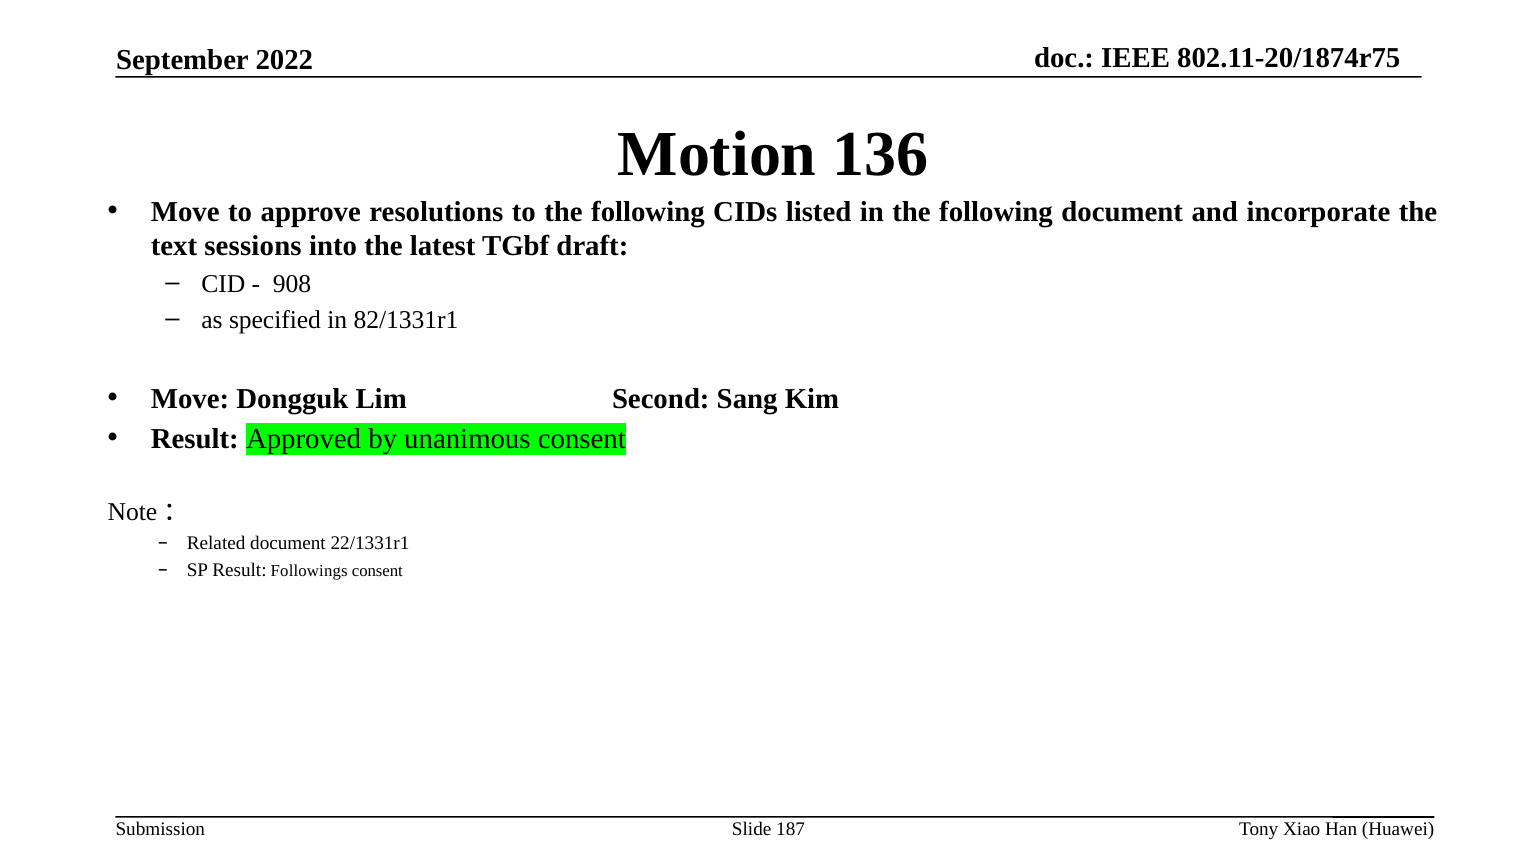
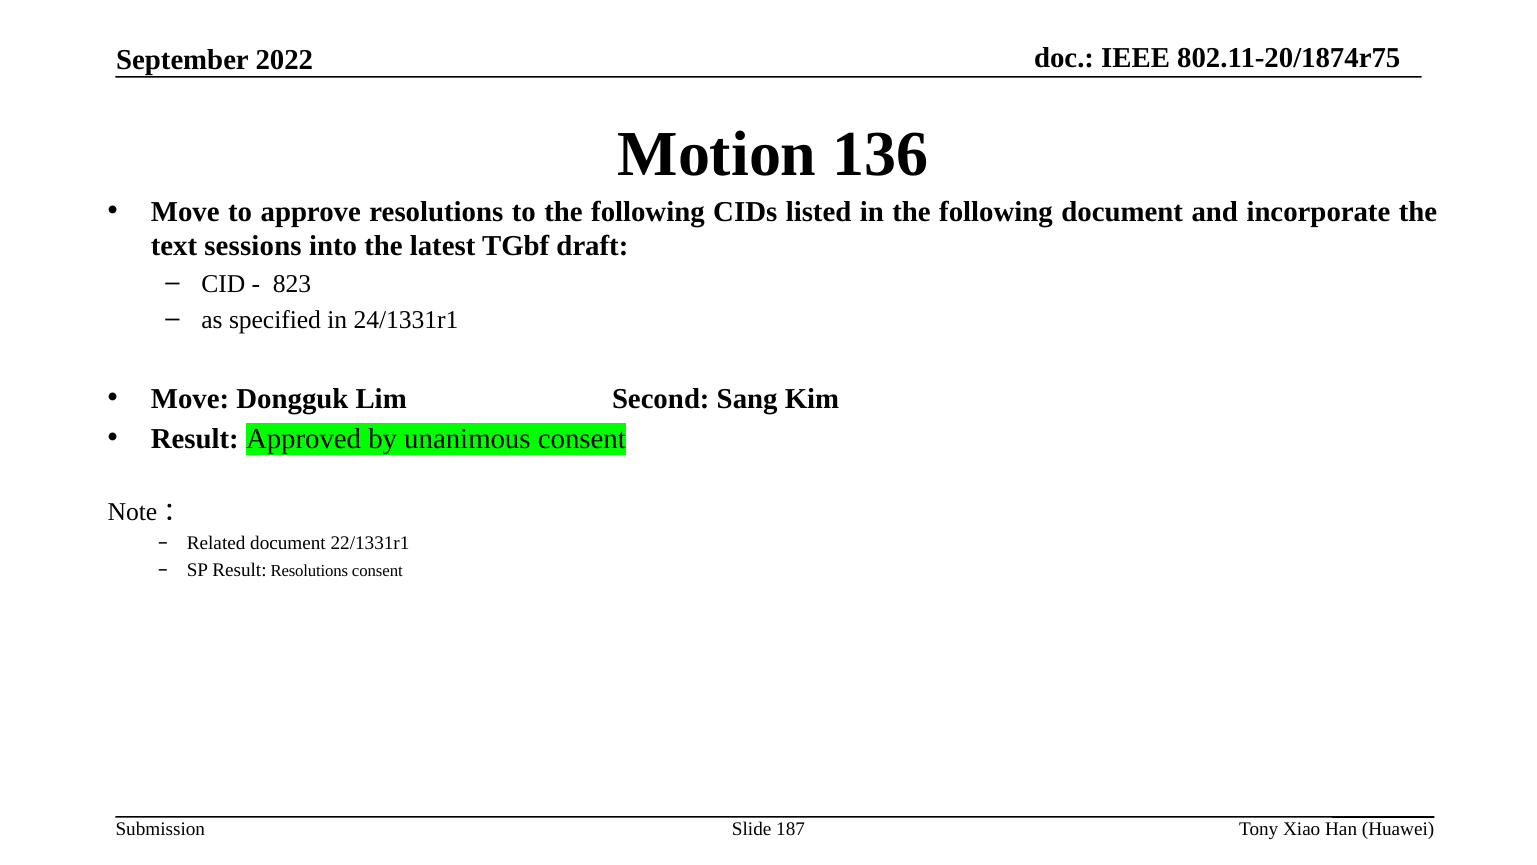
908: 908 -> 823
82/1331r1: 82/1331r1 -> 24/1331r1
Result Followings: Followings -> Resolutions
